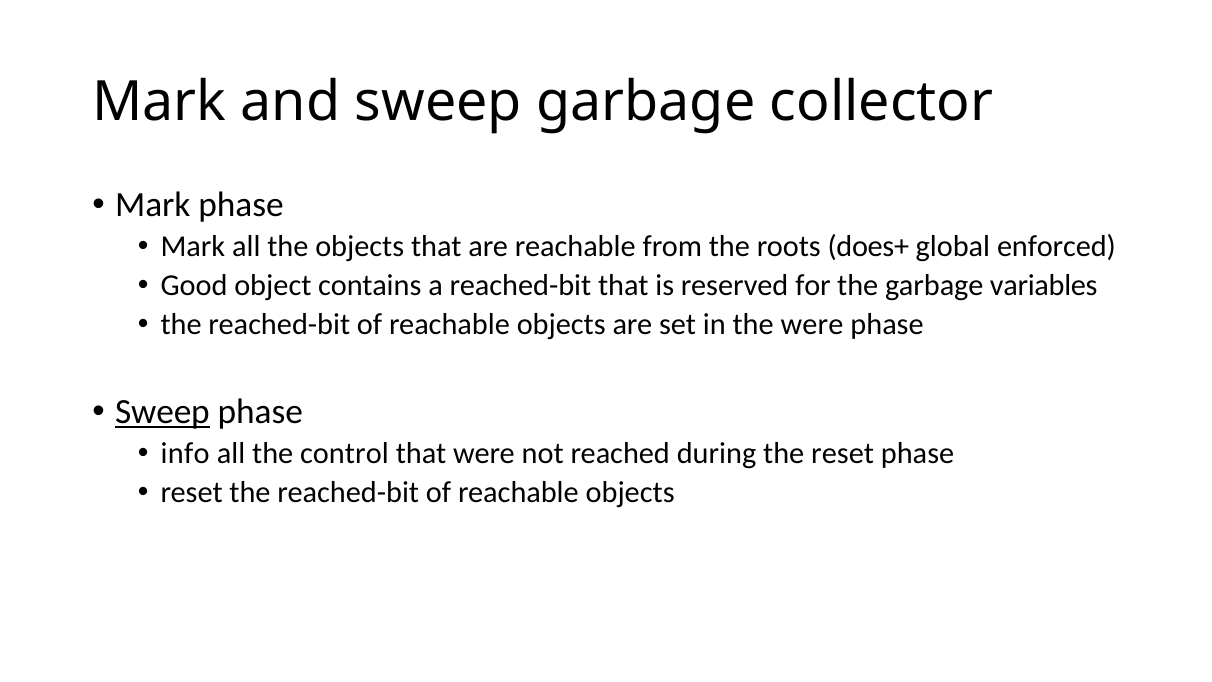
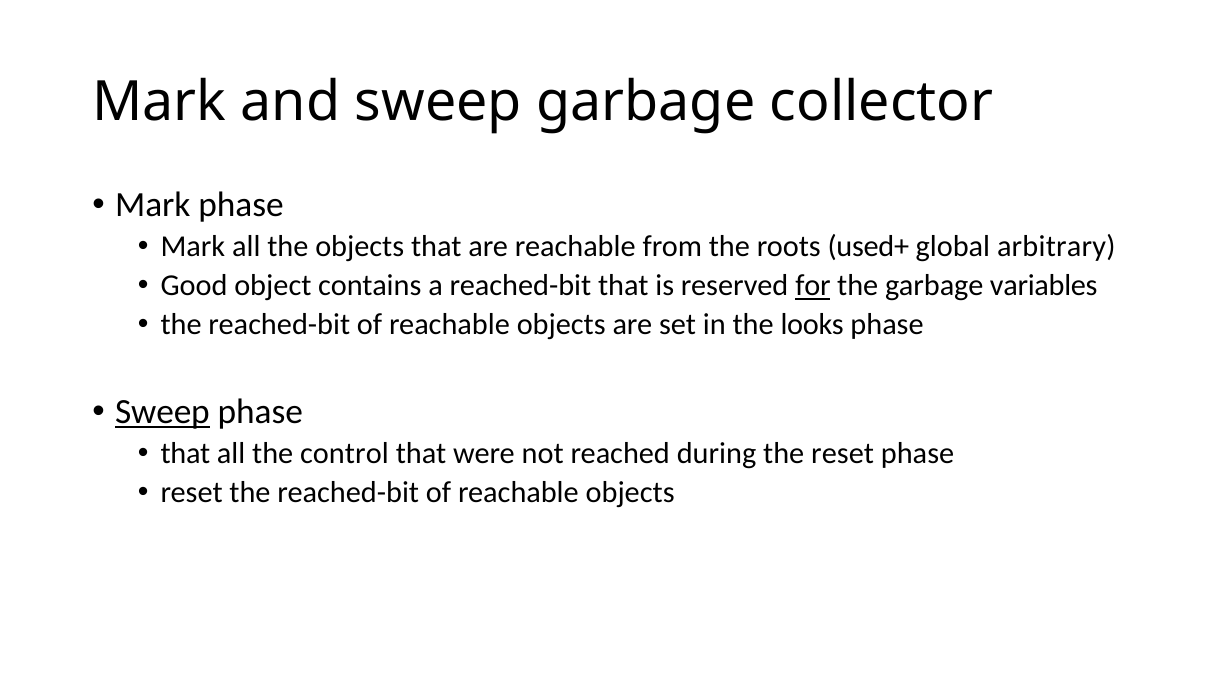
does+: does+ -> used+
enforced: enforced -> arbitrary
for underline: none -> present
the were: were -> looks
info at (185, 453): info -> that
